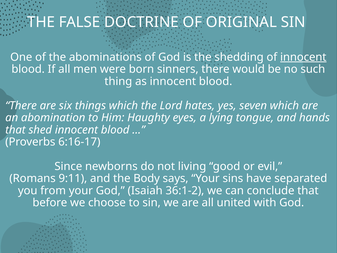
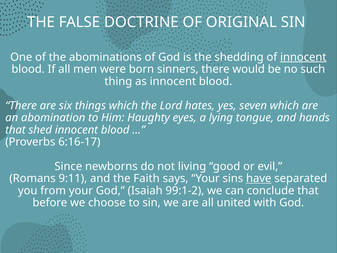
Body: Body -> Faith
have underline: none -> present
36:1-2: 36:1-2 -> 99:1-2
